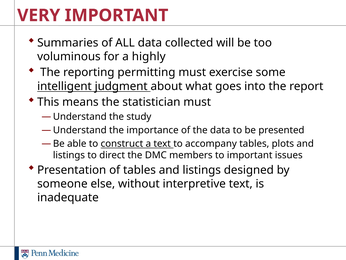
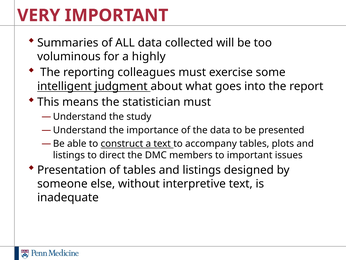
permitting: permitting -> colleagues
